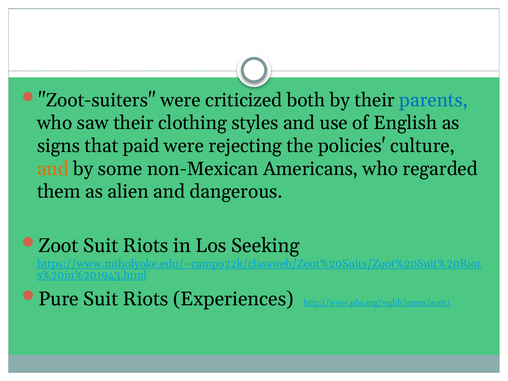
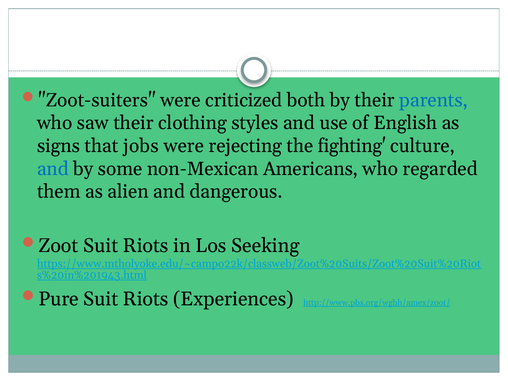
paid: paid -> jobs
policies: policies -> fighting
and at (53, 169) colour: orange -> blue
